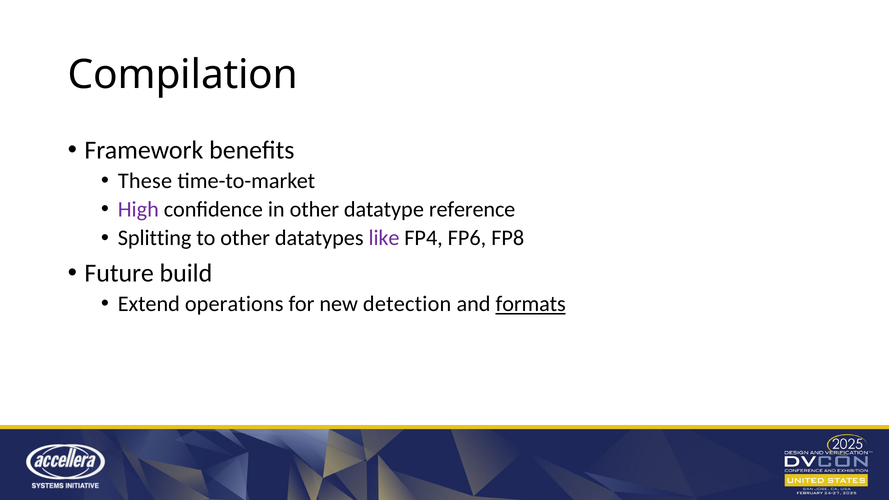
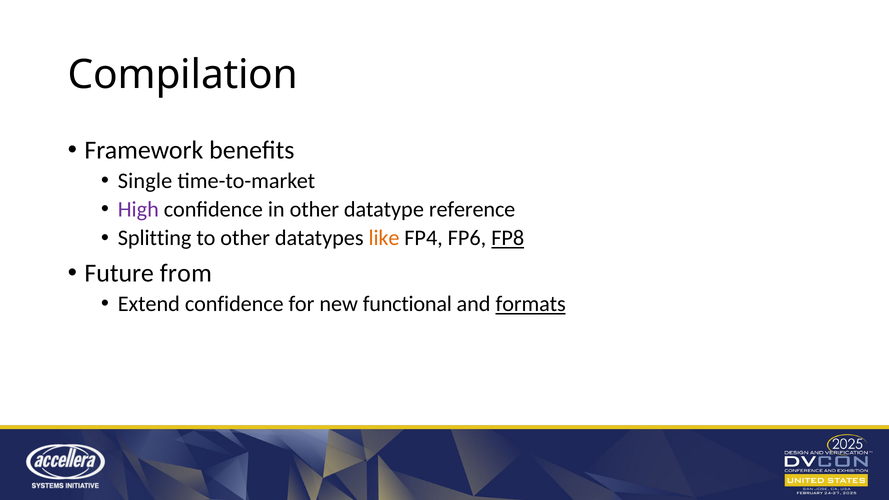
These: These -> Single
like colour: purple -> orange
FP8 underline: none -> present
build: build -> from
Extend operations: operations -> confidence
detection: detection -> functional
